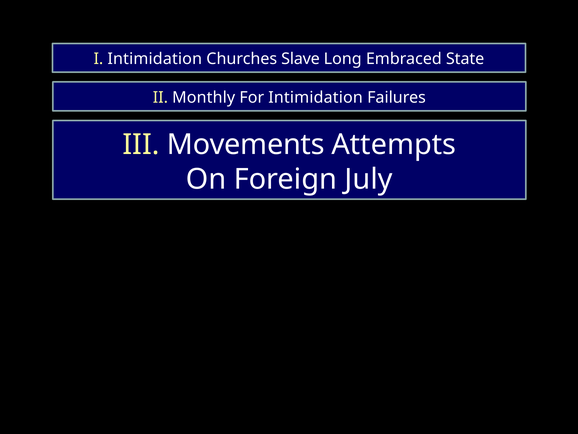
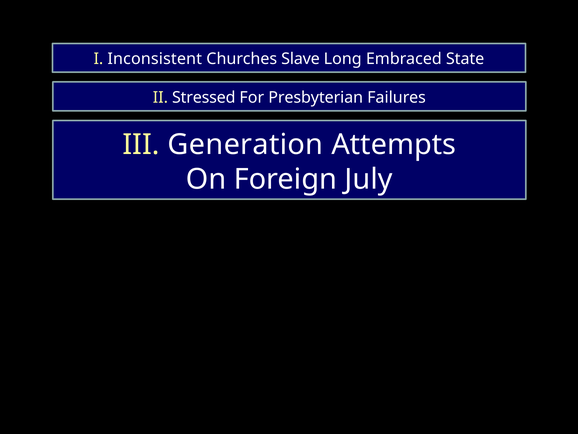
I Intimidation: Intimidation -> Inconsistent
Monthly: Monthly -> Stressed
For Intimidation: Intimidation -> Presbyterian
Movements: Movements -> Generation
